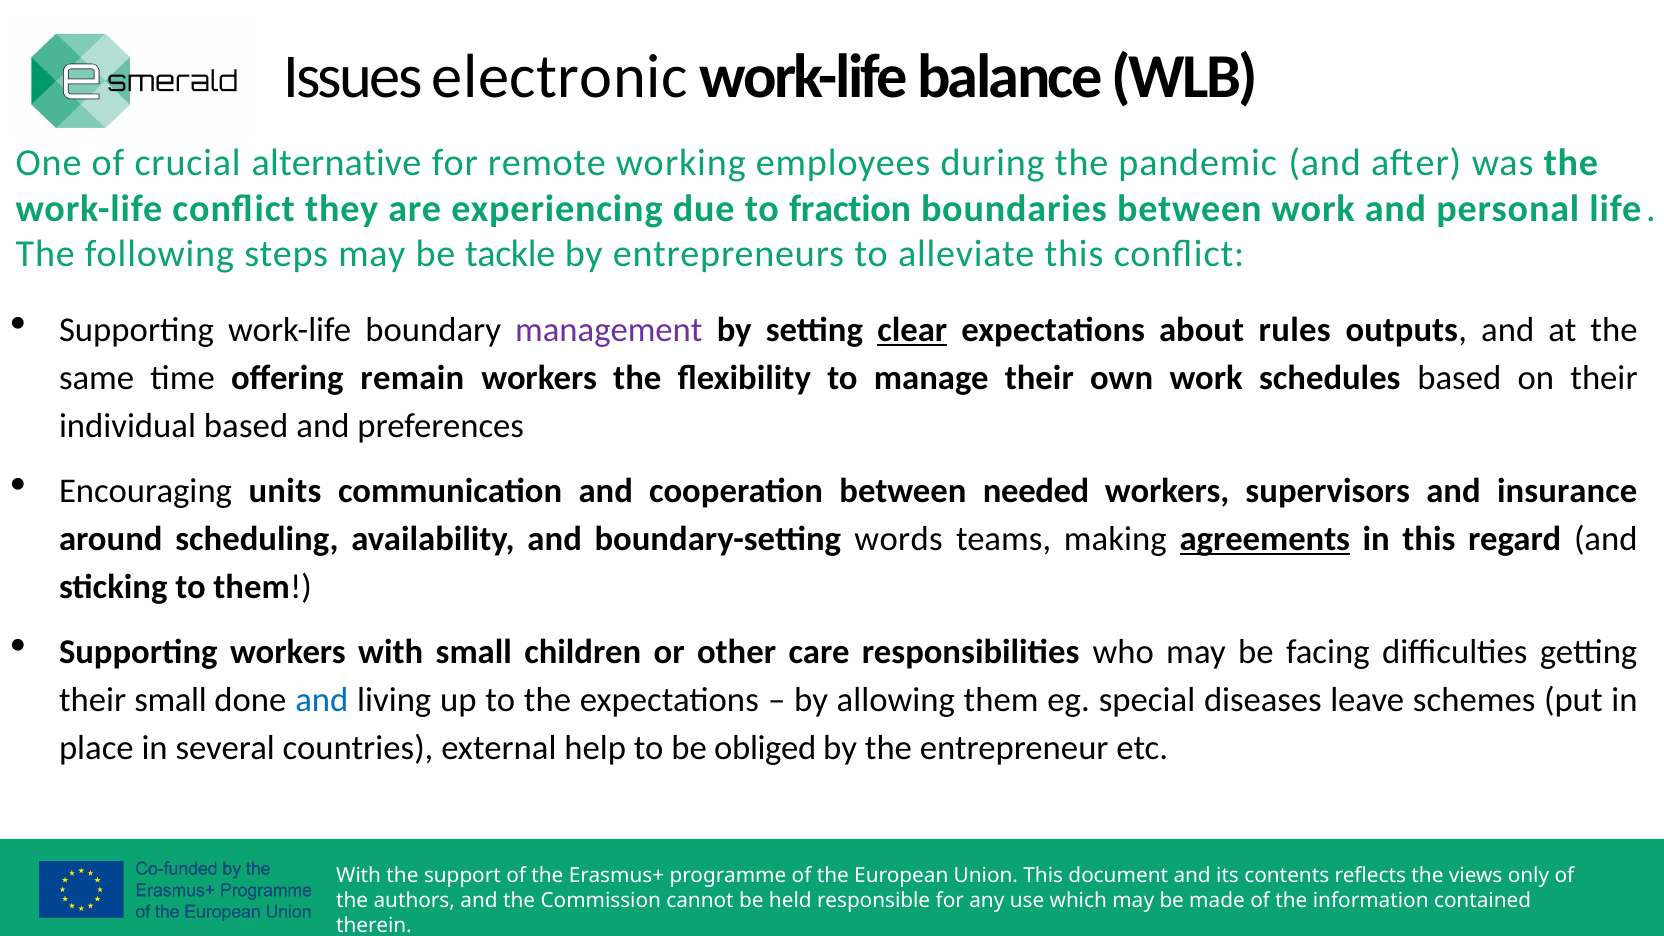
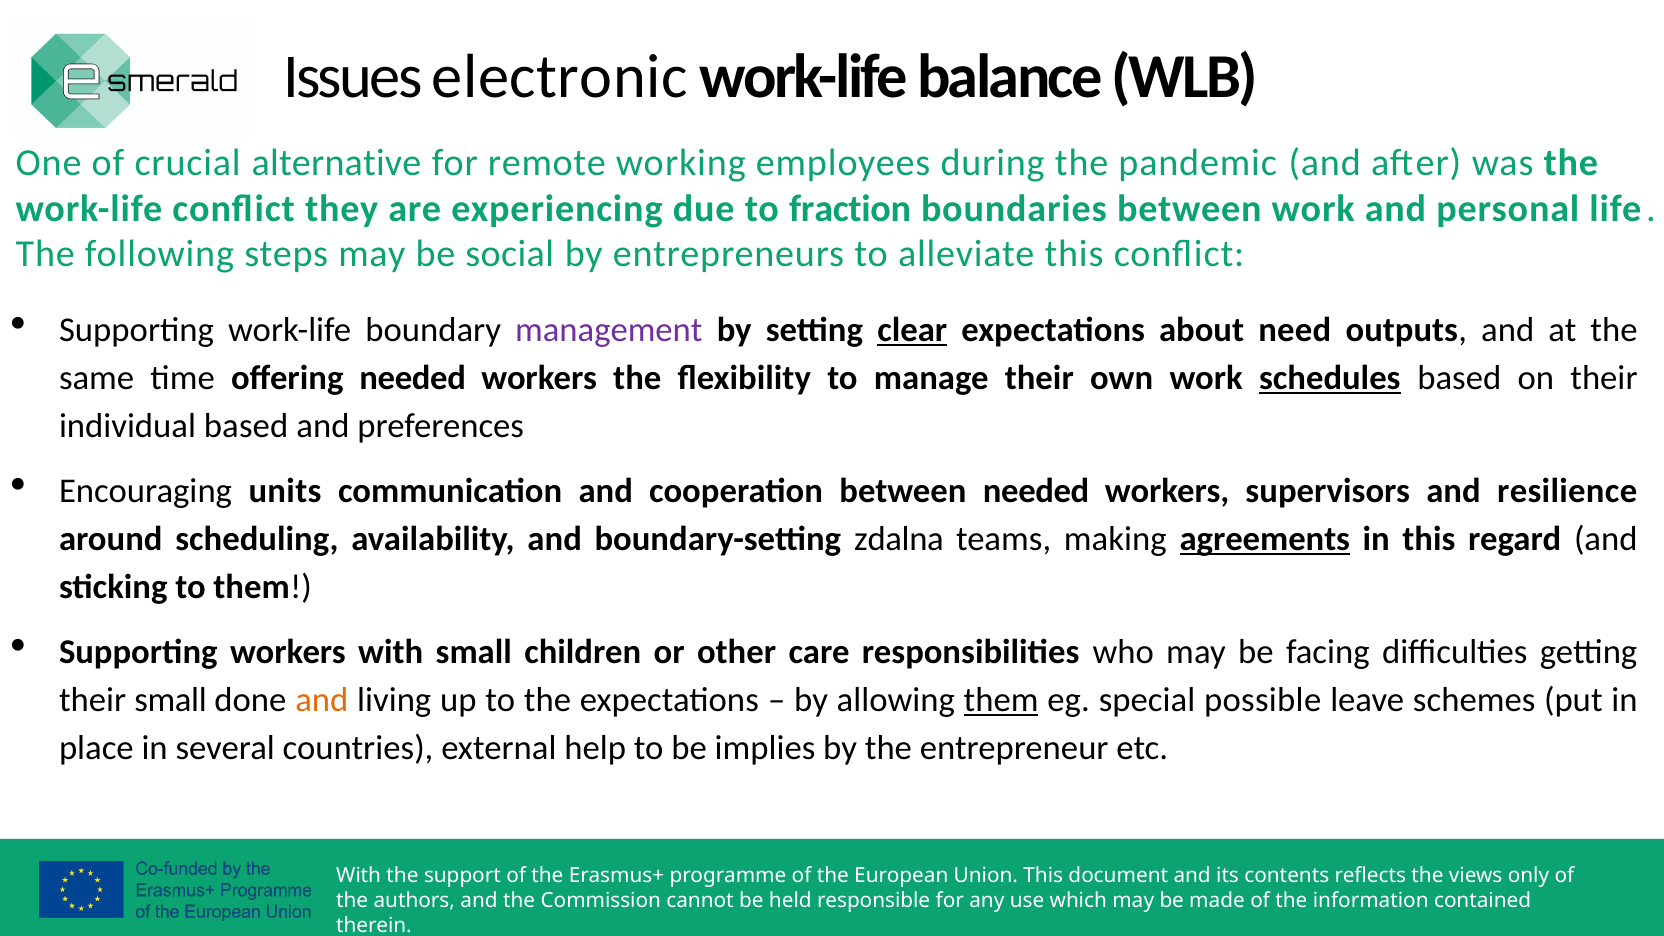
tackle: tackle -> social
rules: rules -> need
offering remain: remain -> needed
schedules underline: none -> present
insurance: insurance -> resilience
words: words -> zdalna
and at (322, 700) colour: blue -> orange
them at (1001, 700) underline: none -> present
diseases: diseases -> possible
obliged: obliged -> implies
